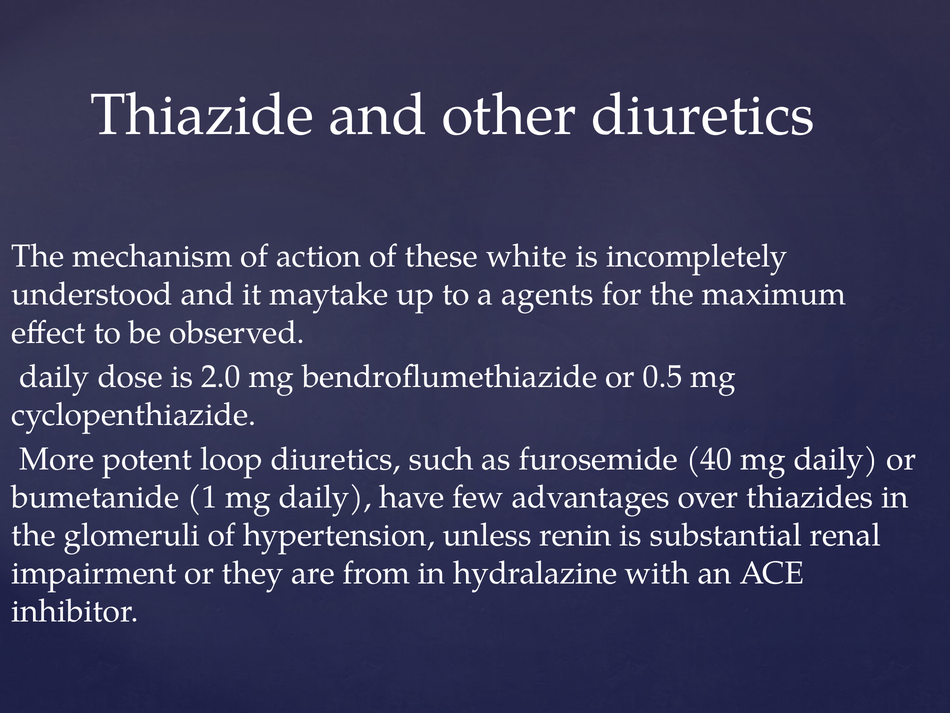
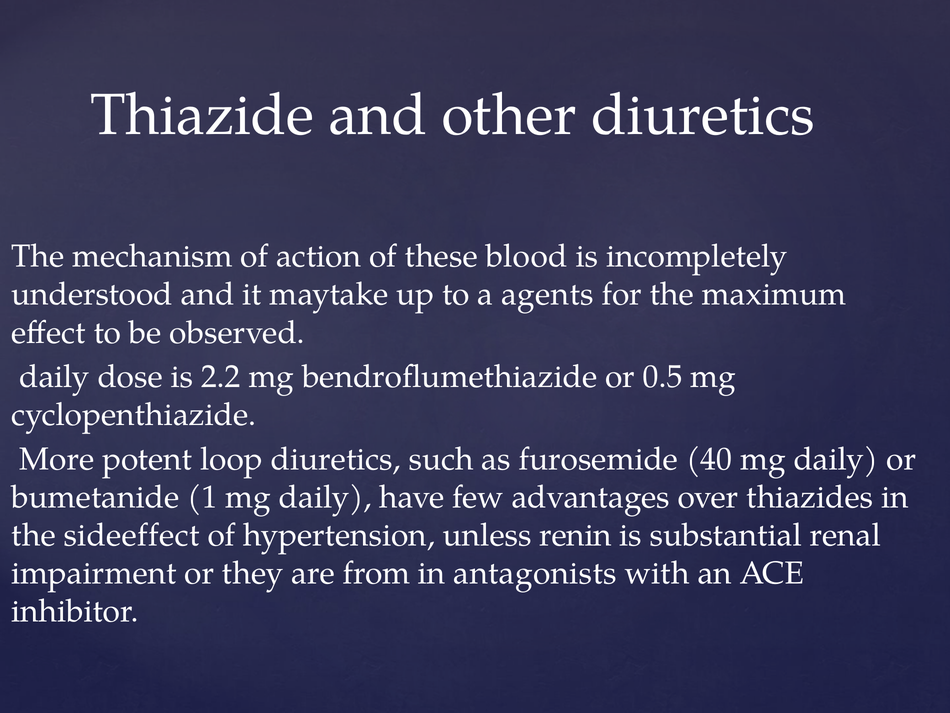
white: white -> blood
2.0: 2.0 -> 2.2
glomeruli: glomeruli -> sideeffect
hydralazine: hydralazine -> antagonists
